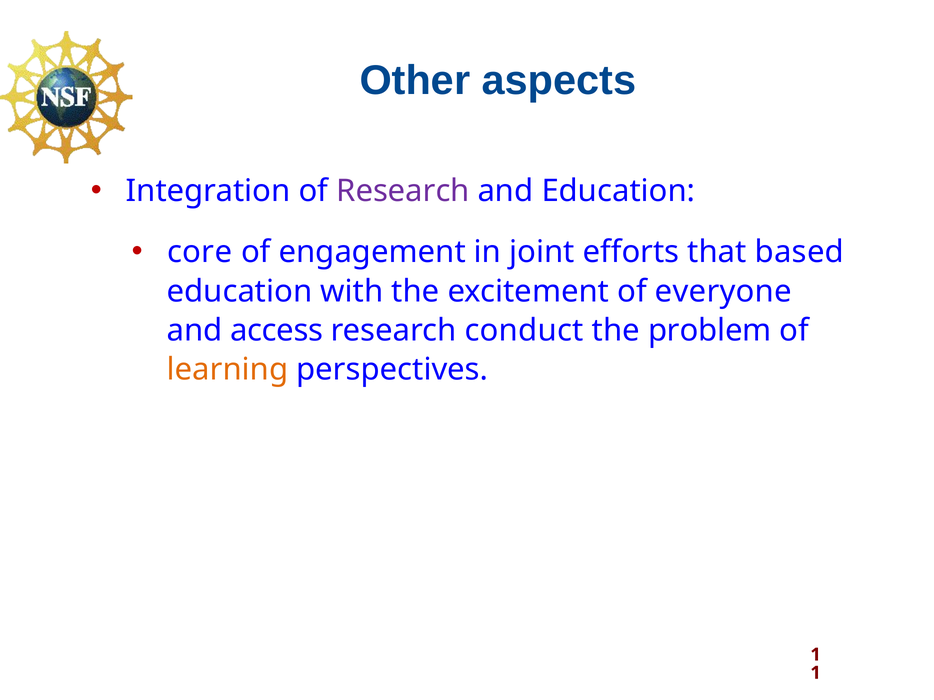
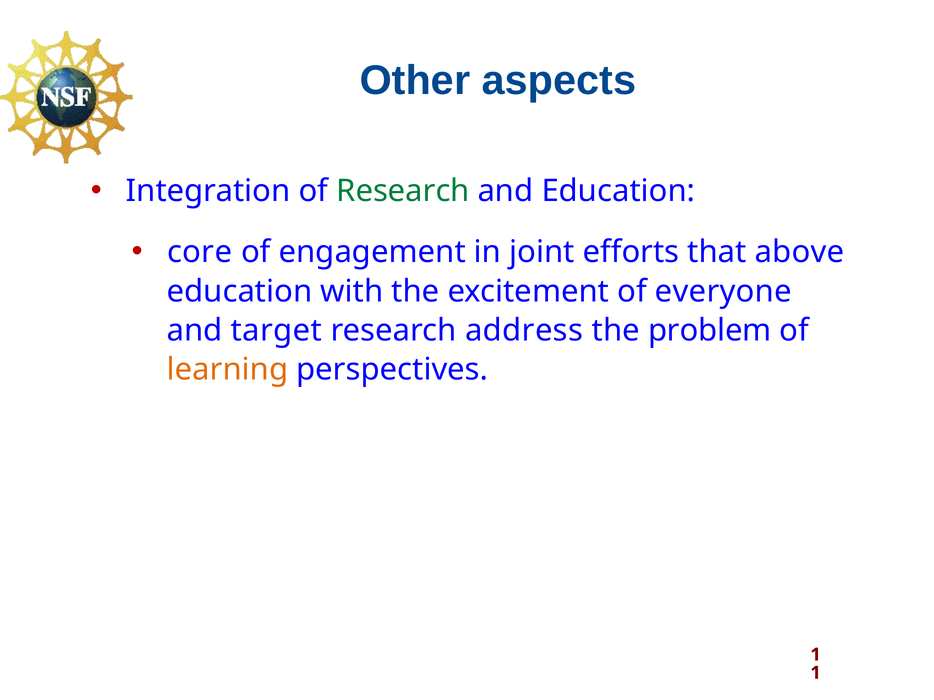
Research at (403, 191) colour: purple -> green
based: based -> above
access: access -> target
conduct: conduct -> address
